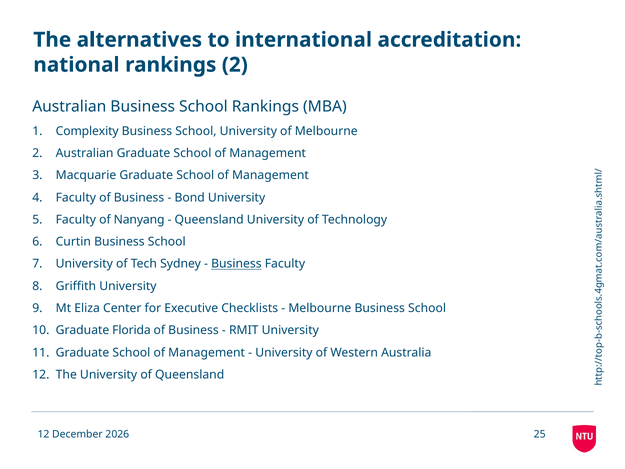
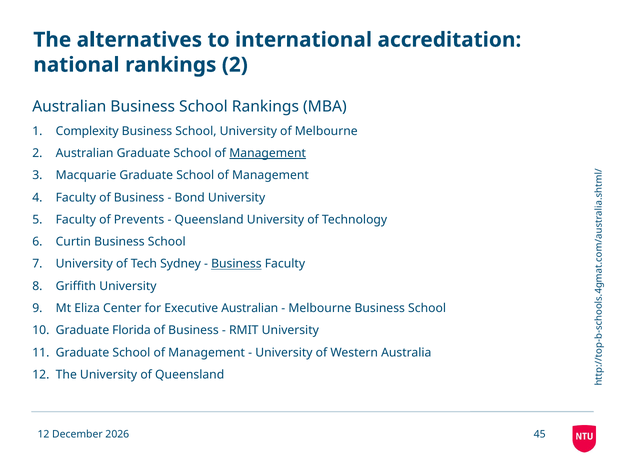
Management at (268, 153) underline: none -> present
Nanyang: Nanyang -> Prevents
Executive Checklists: Checklists -> Australian
25: 25 -> 45
